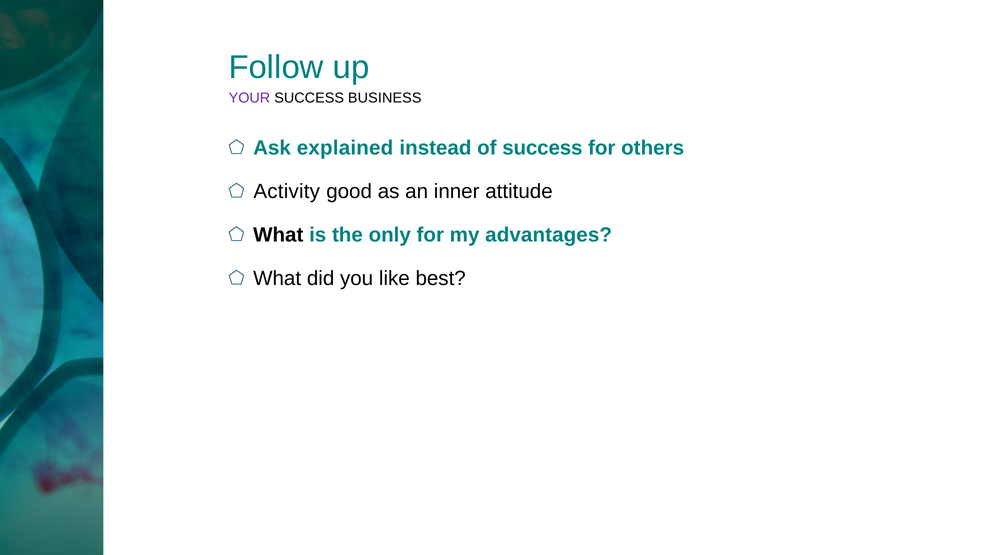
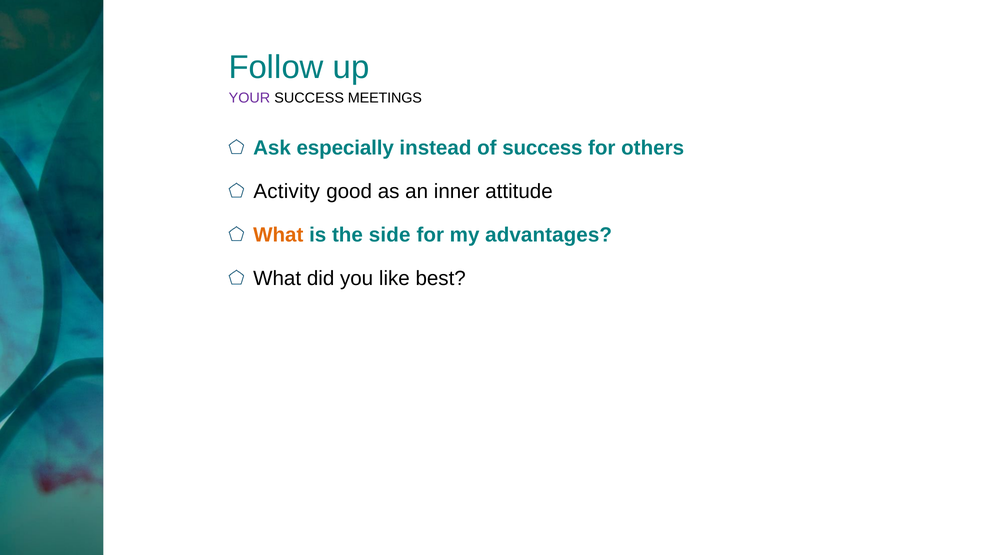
BUSINESS: BUSINESS -> MEETINGS
explained: explained -> especially
What at (278, 235) colour: black -> orange
only: only -> side
